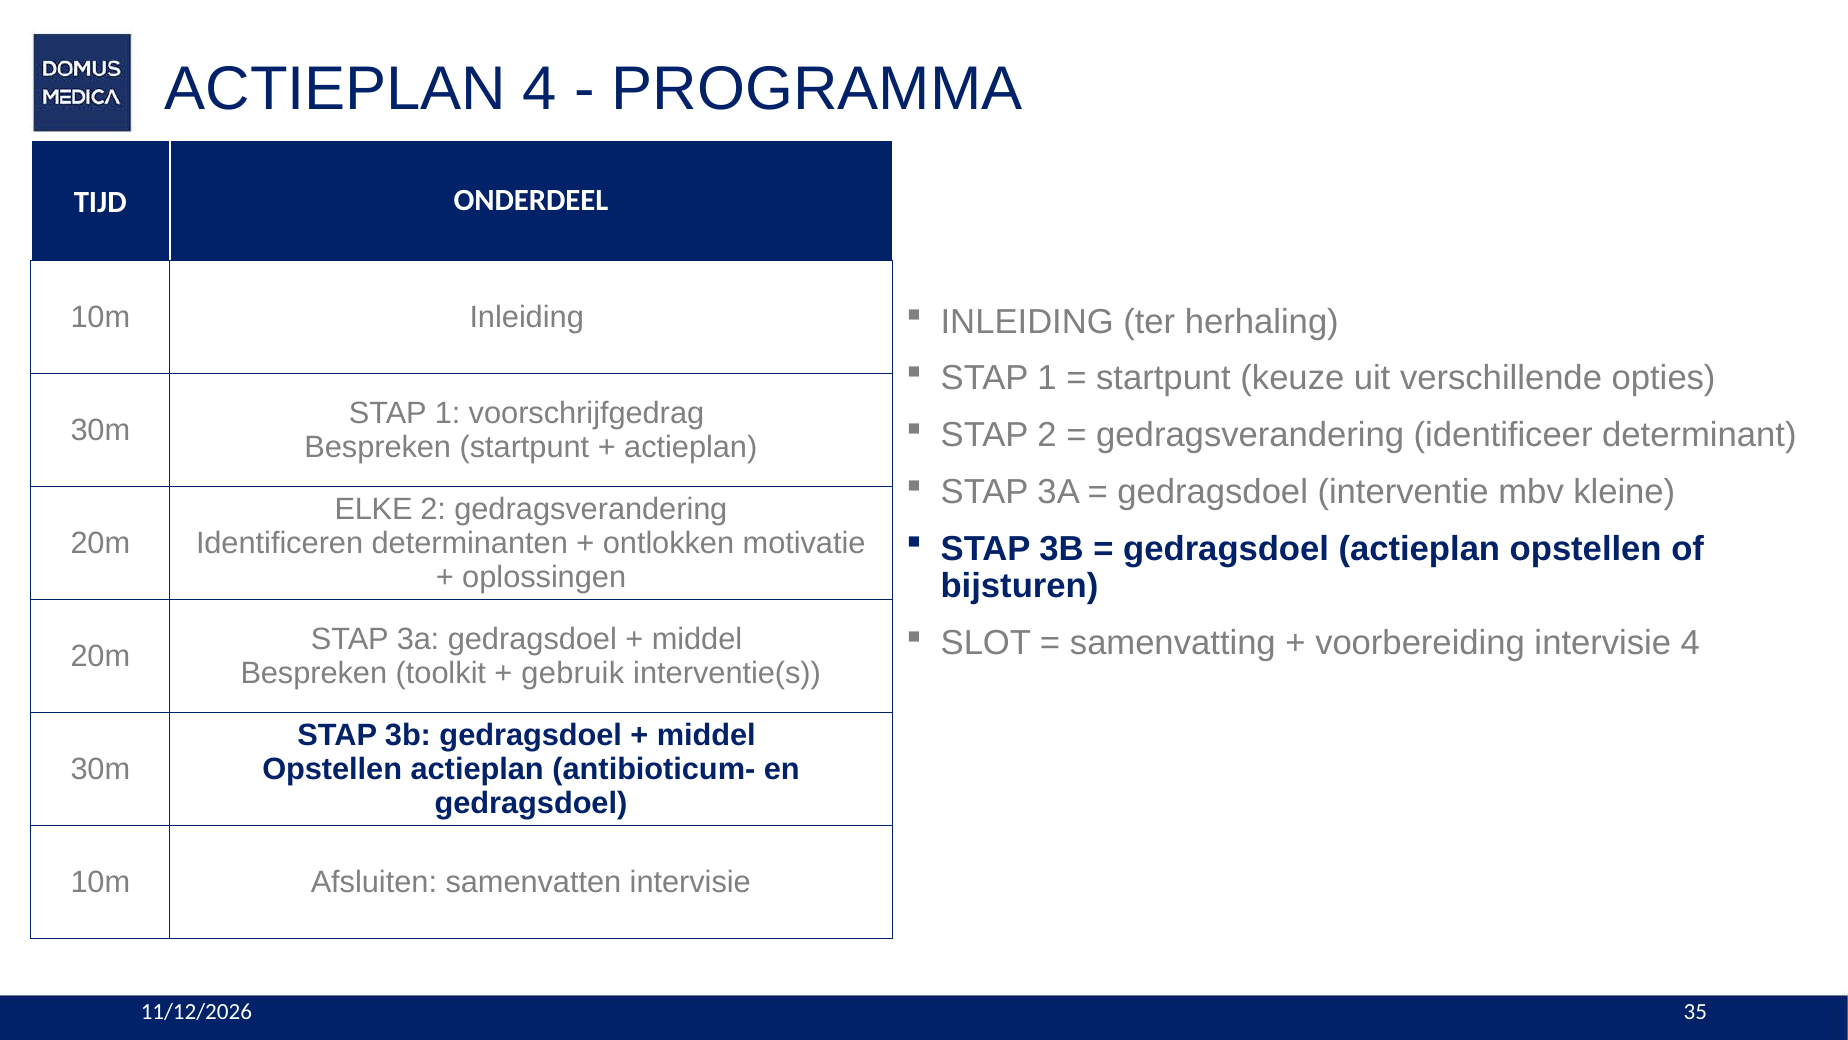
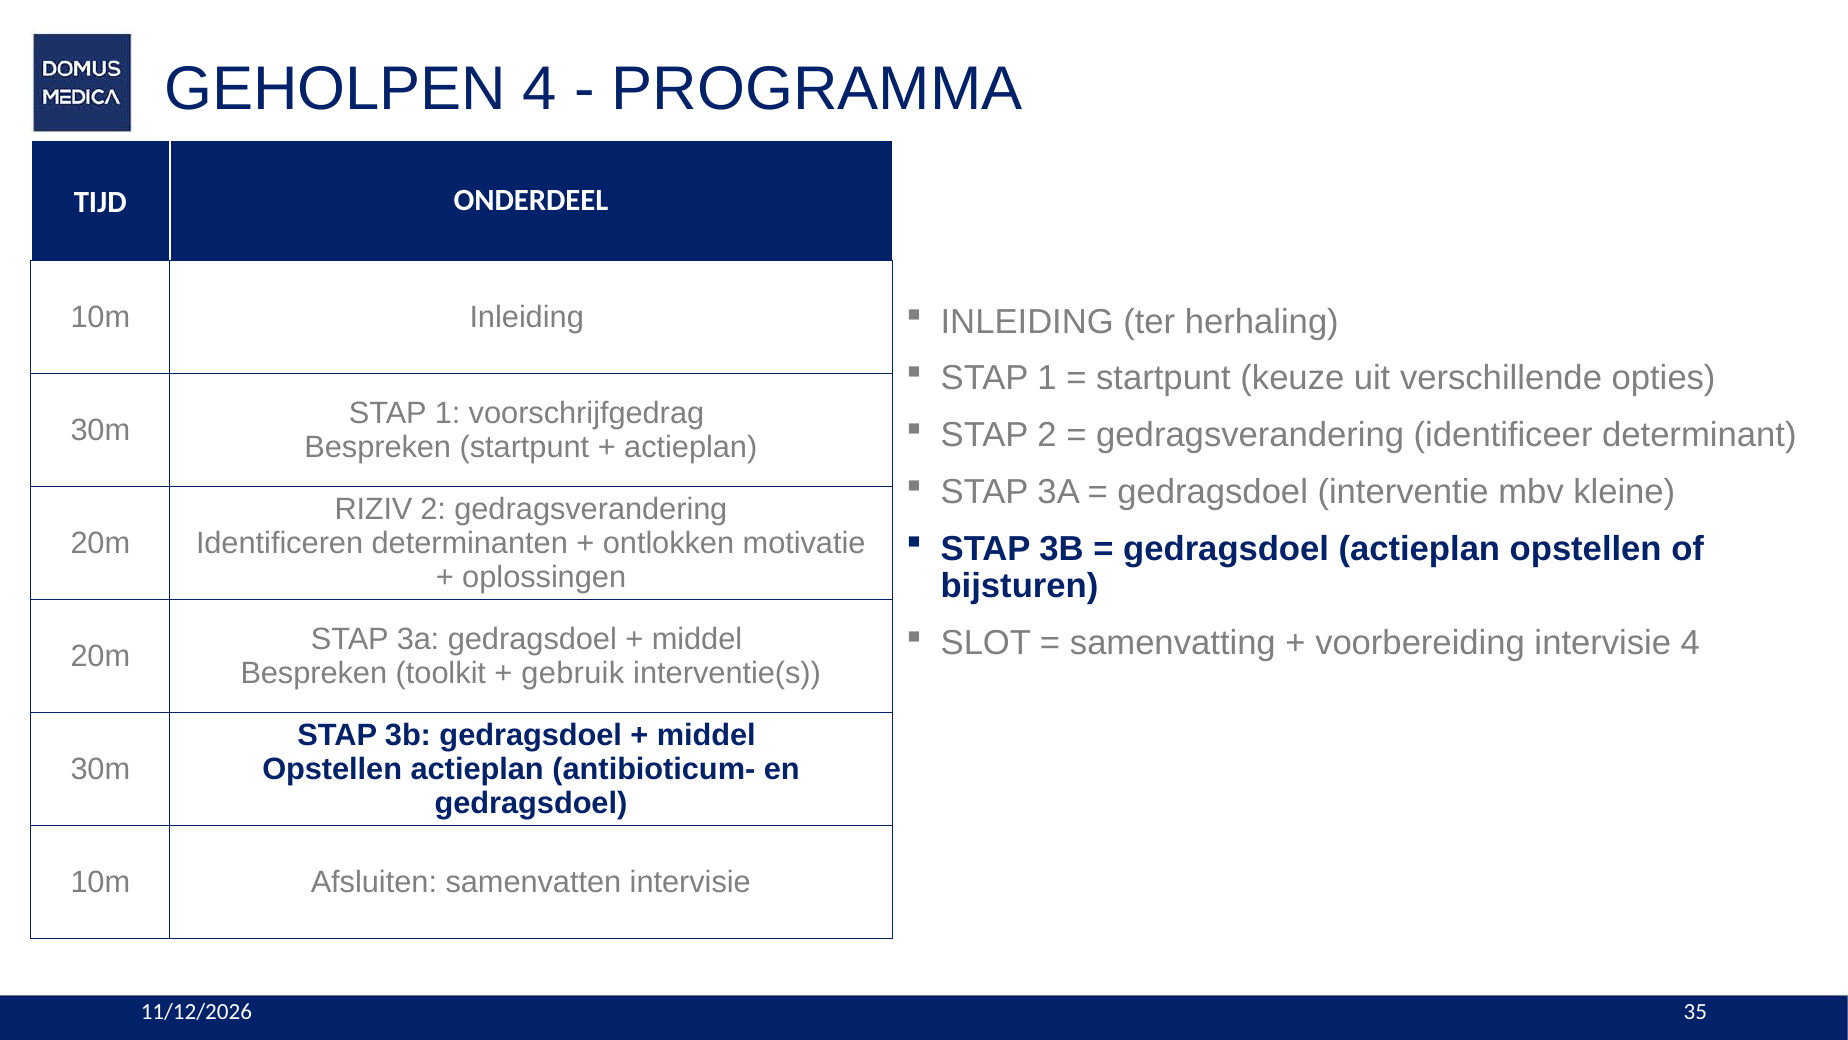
ACTIEPLAN at (335, 89): ACTIEPLAN -> GEHOLPEN
ELKE: ELKE -> RIZIV
